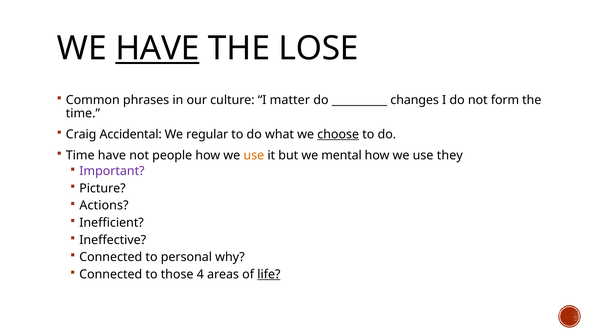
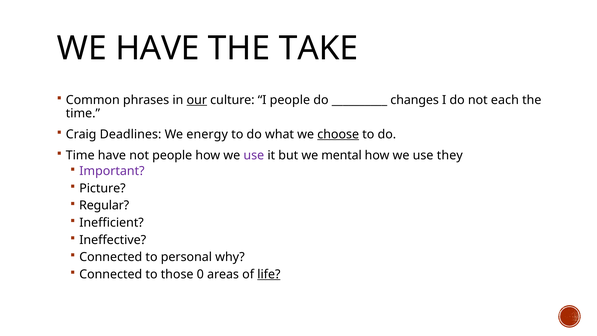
HAVE at (157, 48) underline: present -> none
LOSE: LOSE -> TAKE
our underline: none -> present
I matter: matter -> people
form: form -> each
Accidental: Accidental -> Deadlines
regular: regular -> energy
use at (254, 155) colour: orange -> purple
Actions: Actions -> Regular
4: 4 -> 0
